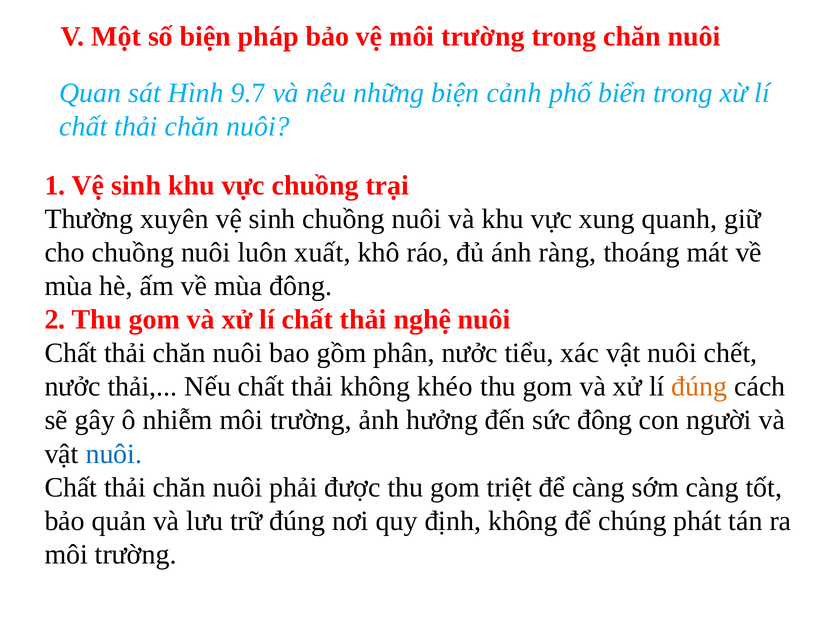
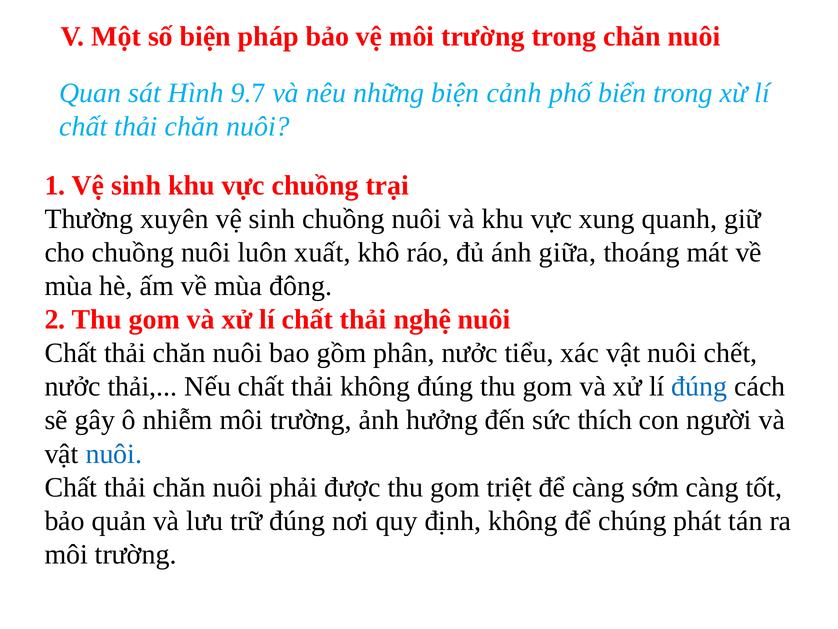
ràng: ràng -> giữa
không khéo: khéo -> đúng
đúng at (699, 386) colour: orange -> blue
sức đông: đông -> thích
